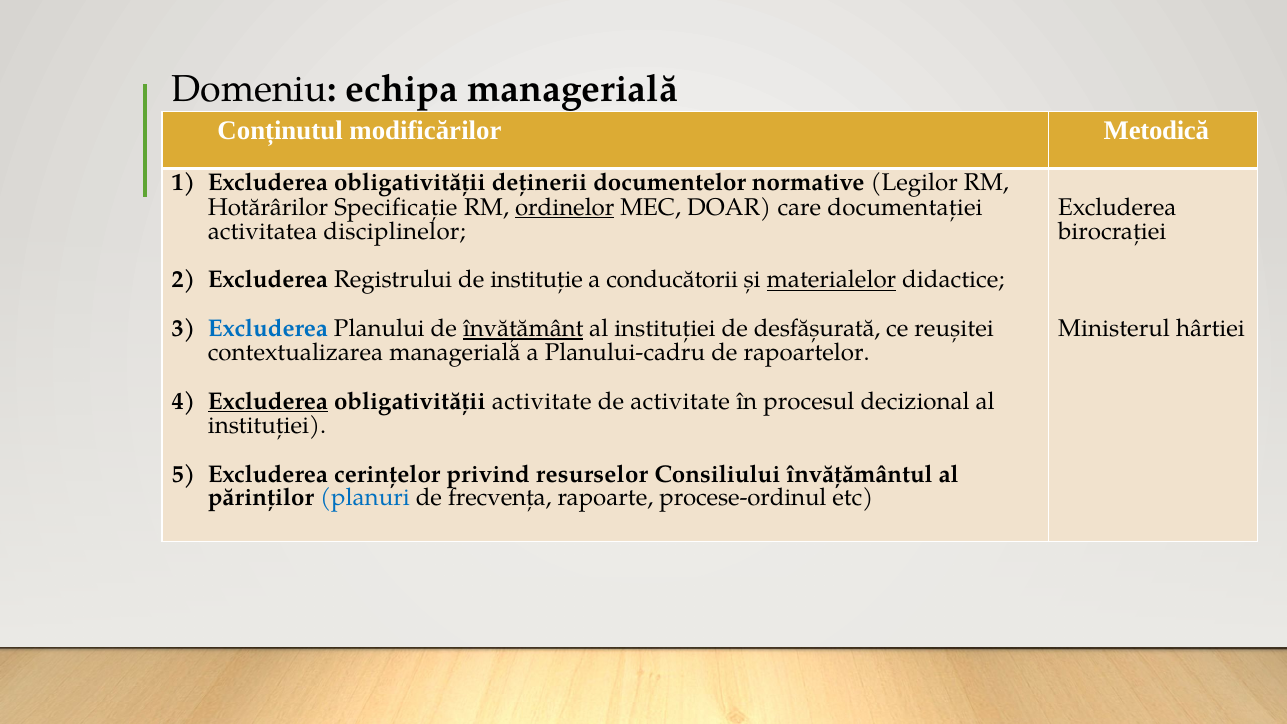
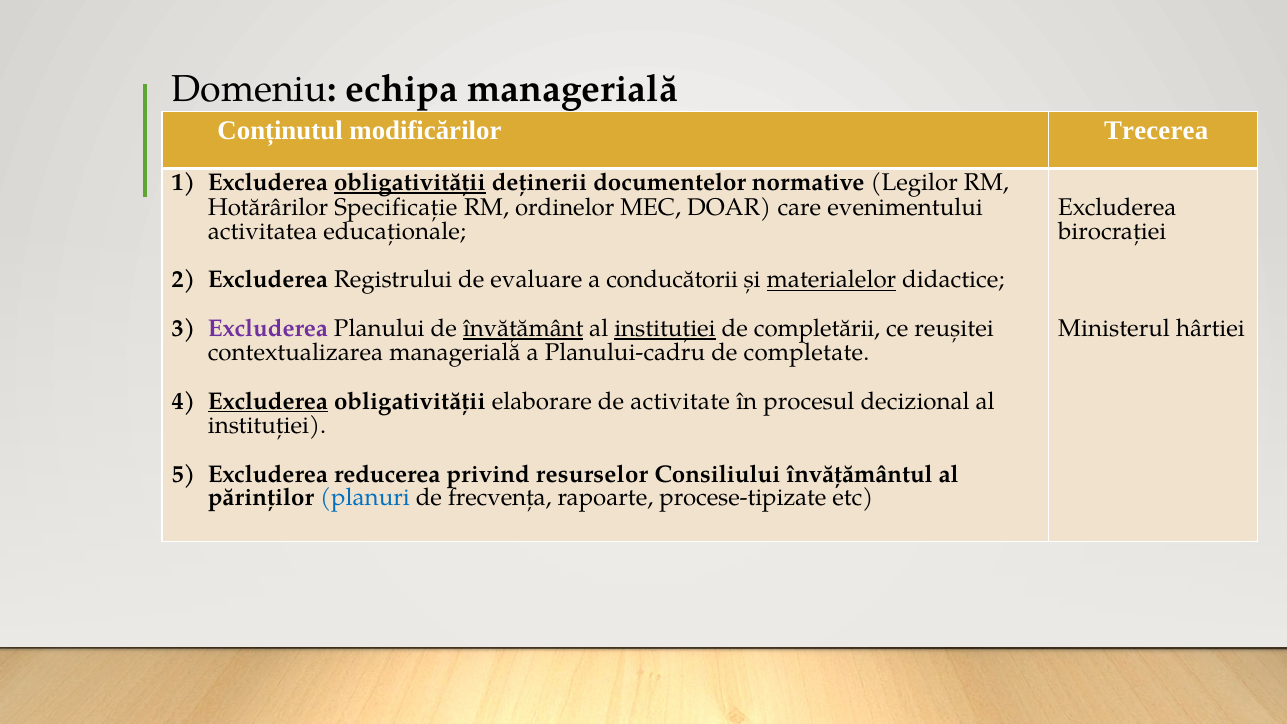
Metodică: Metodică -> Trecerea
obligativității at (410, 183) underline: none -> present
ordinelor underline: present -> none
documentației: documentației -> evenimentului
disciplinelor: disciplinelor -> educaționale
instituție: instituție -> evaluare
Excluderea at (268, 328) colour: blue -> purple
instituției at (665, 328) underline: none -> present
desfășurată: desfășurată -> completării
rapoartelor: rapoartelor -> completate
obligativității activitate: activitate -> elaborare
cerințelor: cerințelor -> reducerea
procese-ordinul: procese-ordinul -> procese-tipizate
